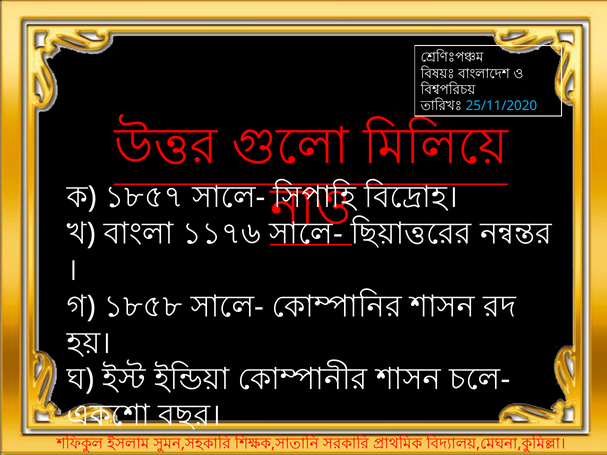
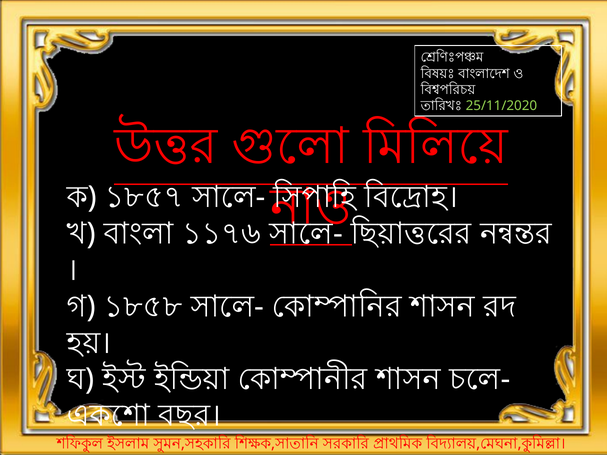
25/11/2020 colour: light blue -> light green
